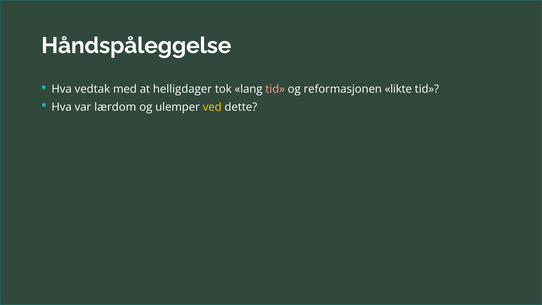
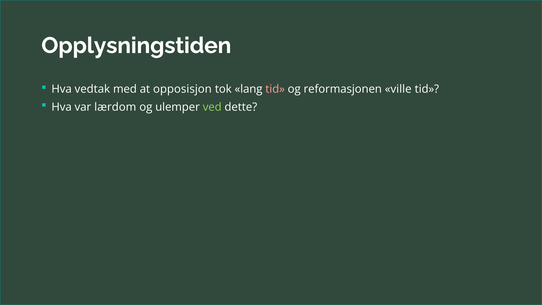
Håndspåleggelse: Håndspåleggelse -> Opplysningstiden
helligdager: helligdager -> opposisjon
likte: likte -> ville
ved colour: yellow -> light green
